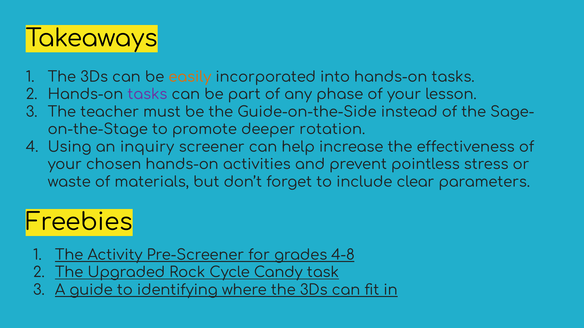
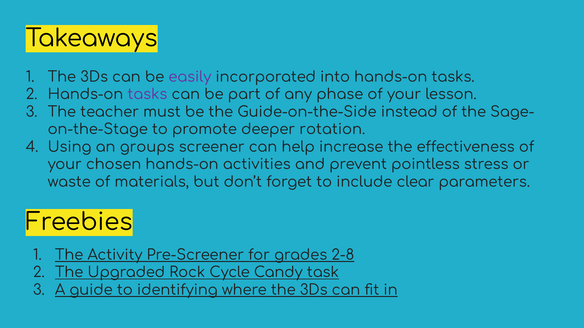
easily colour: orange -> purple
inquiry: inquiry -> groups
4-8: 4-8 -> 2-8
